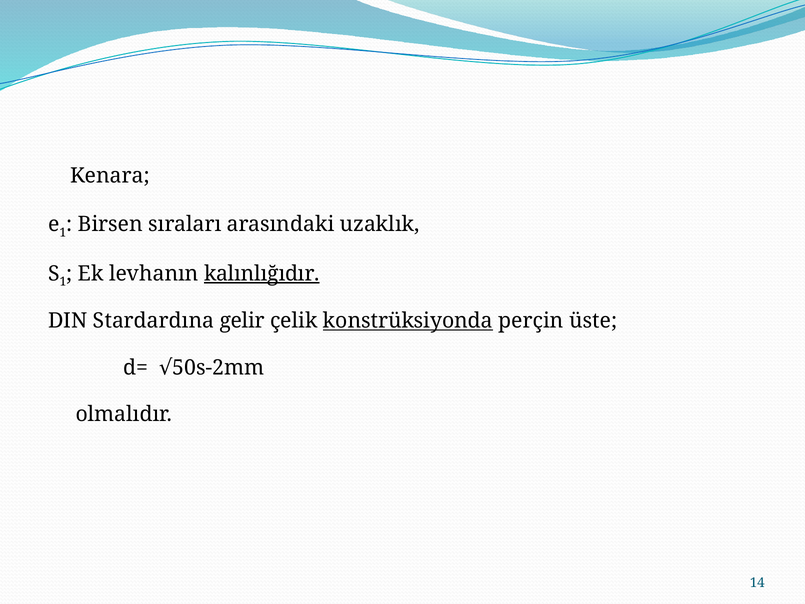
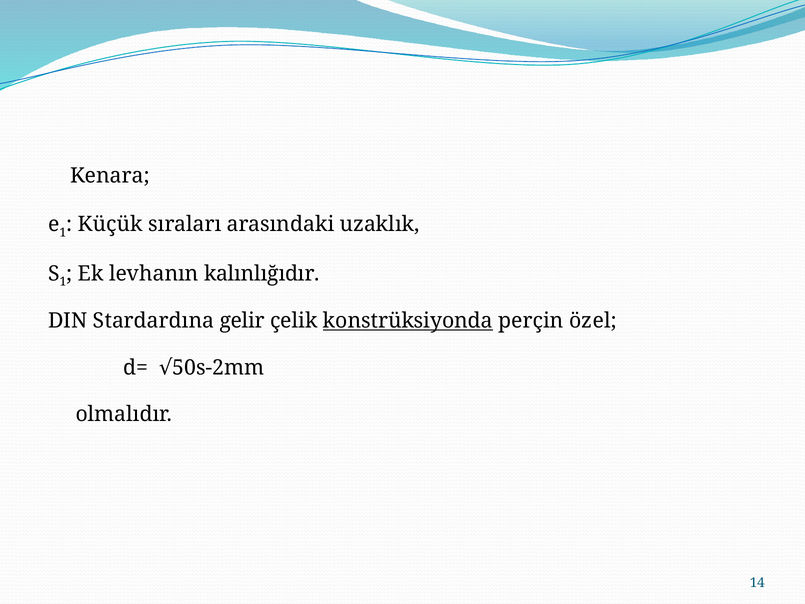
Birsen: Birsen -> Küçük
kalınlığıdır underline: present -> none
üste: üste -> özel
